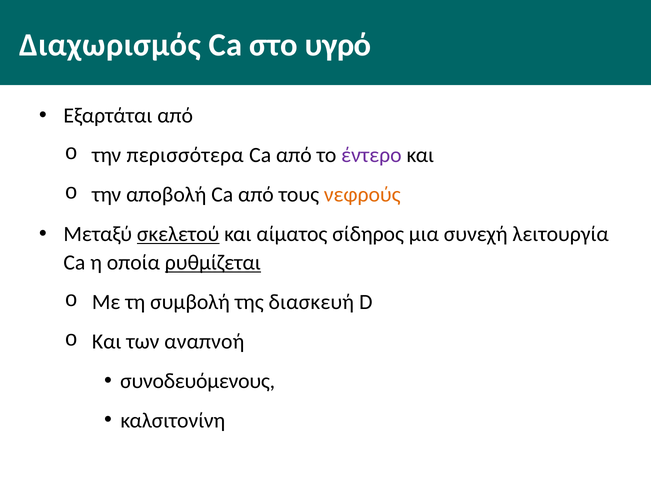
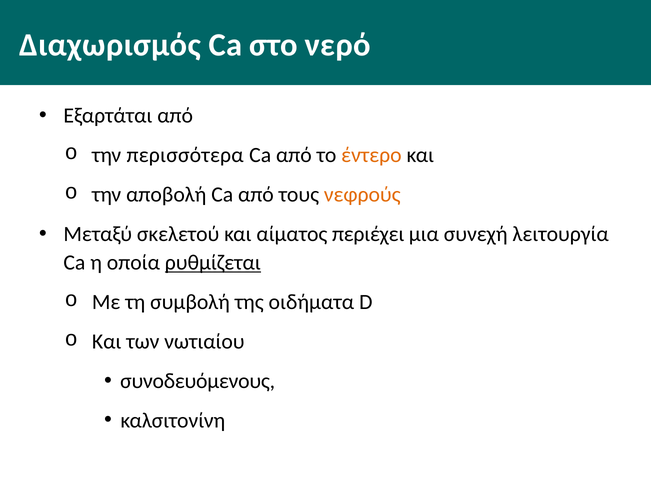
υγρό: υγρό -> νερό
έντερο colour: purple -> orange
σκελετού underline: present -> none
σίδηρος: σίδηρος -> περιέχει
διασκευή: διασκευή -> οιδήματα
αναπνοή: αναπνοή -> νωτιαίου
